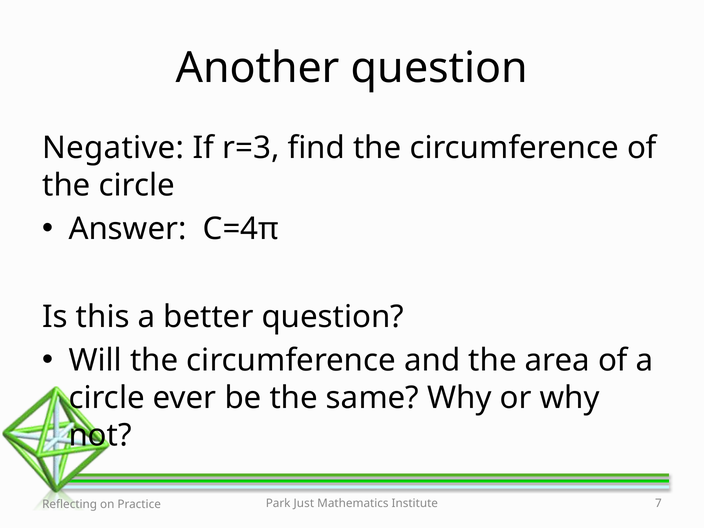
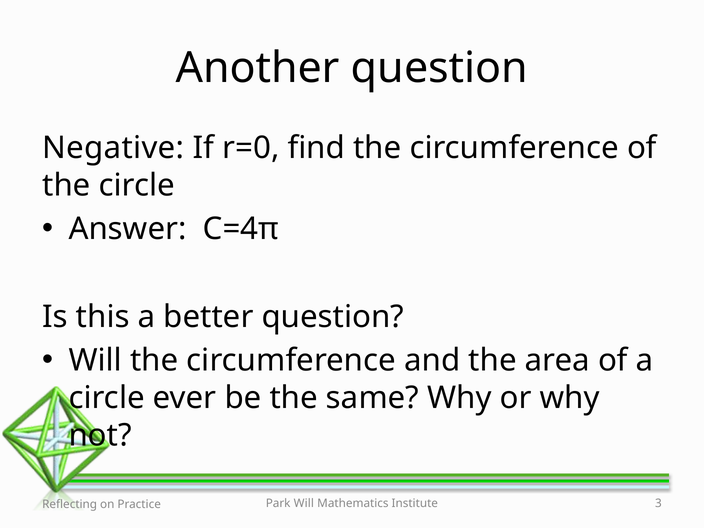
r=3: r=3 -> r=0
Park Just: Just -> Will
7: 7 -> 3
